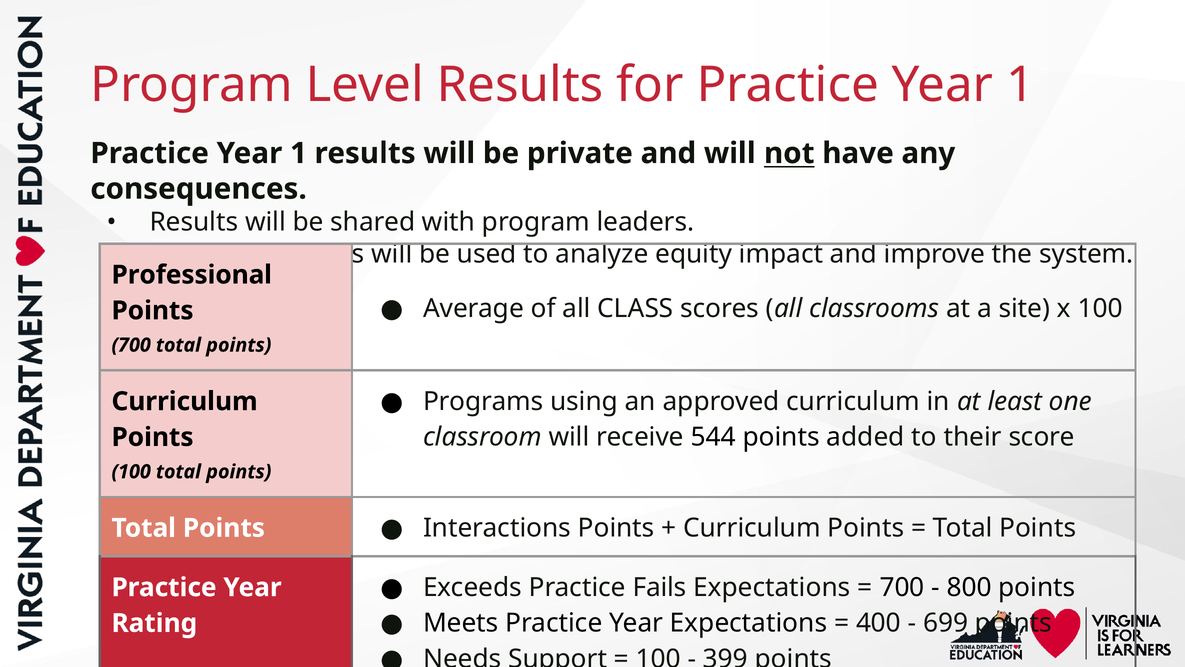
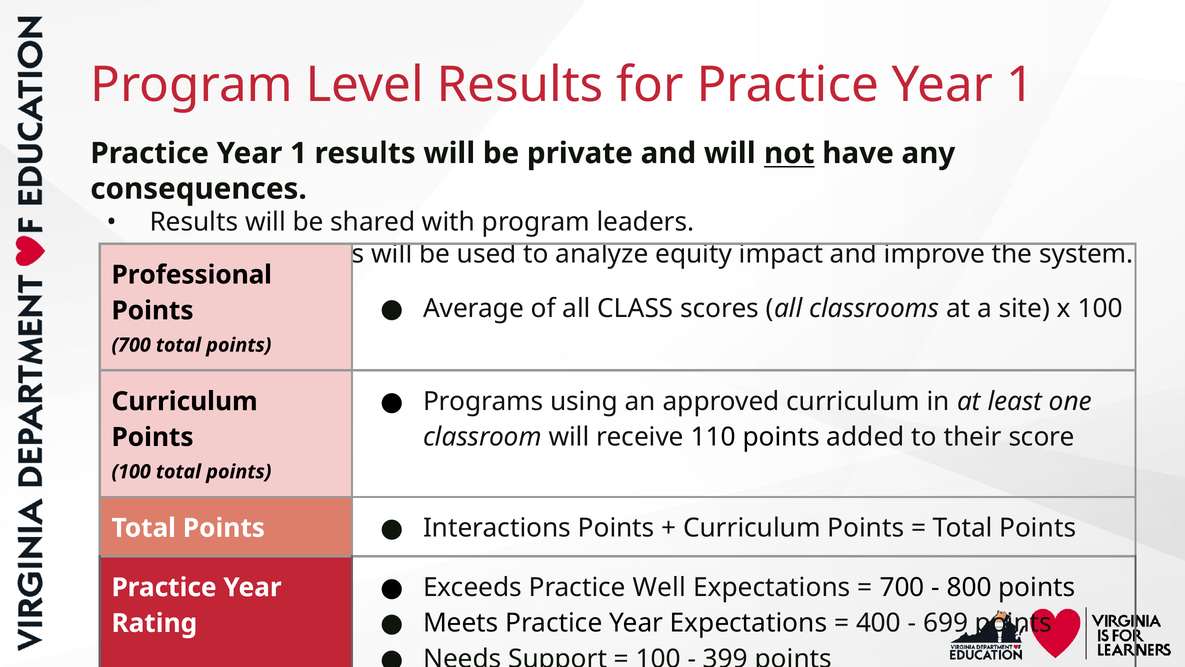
544: 544 -> 110
Fails: Fails -> Well
